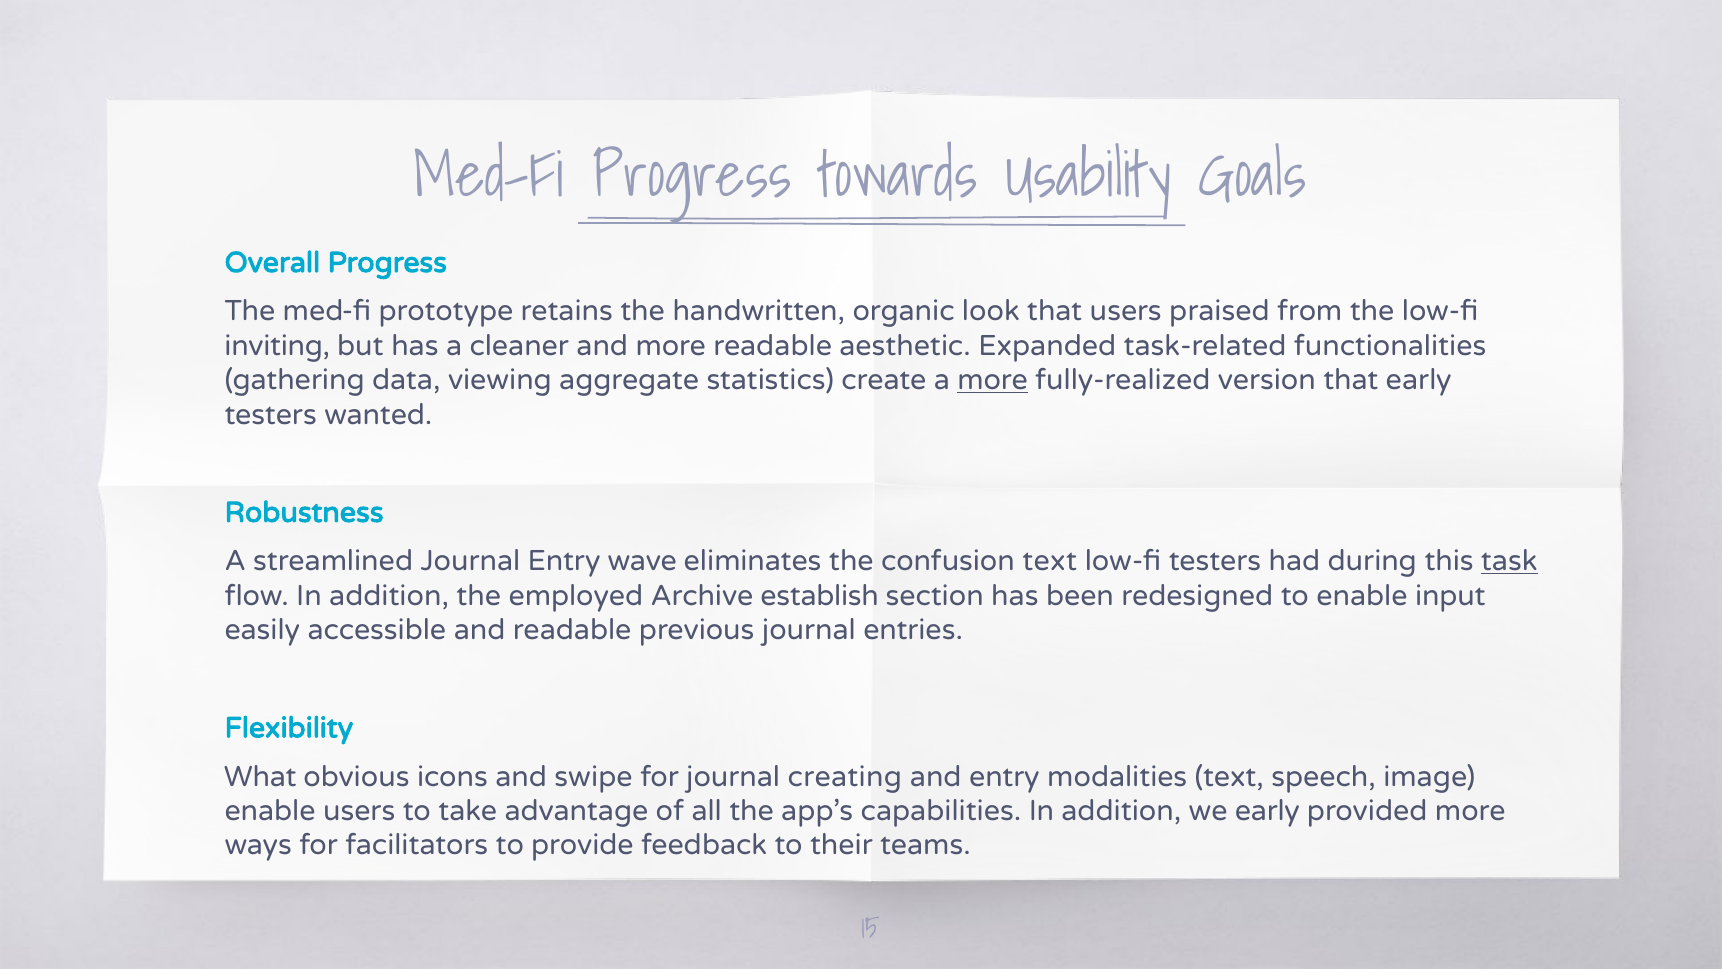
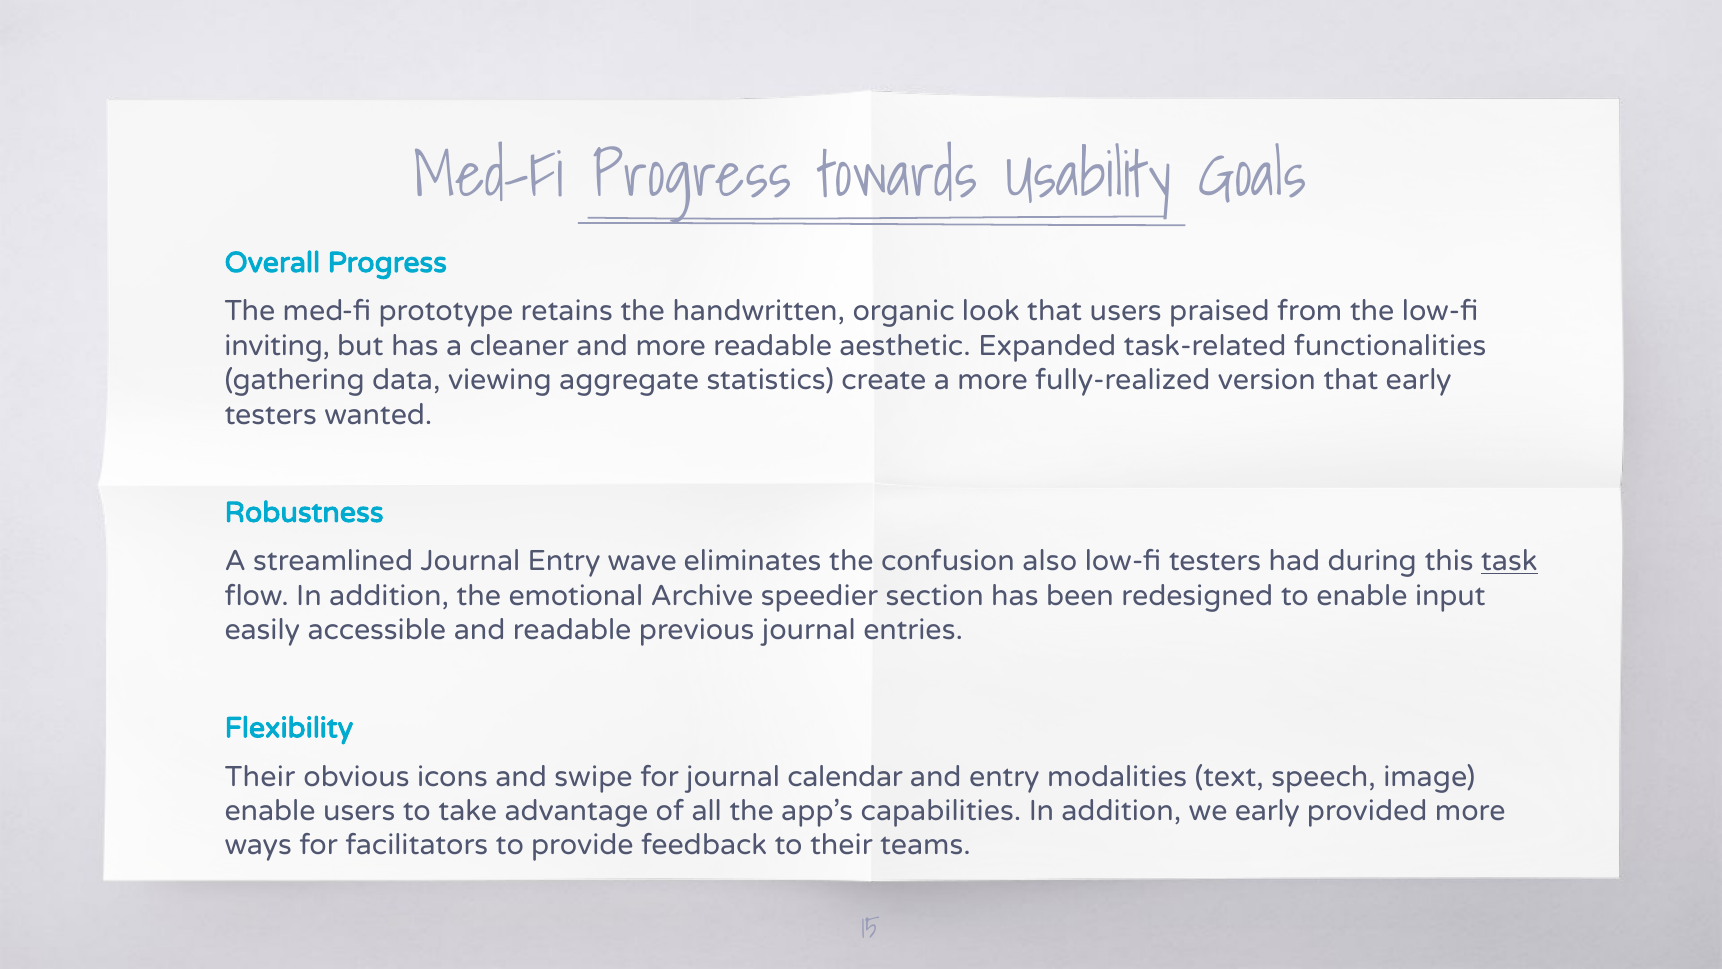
more at (993, 380) underline: present -> none
confusion text: text -> also
employed: employed -> emotional
establish: establish -> speedier
What at (260, 776): What -> Their
creating: creating -> calendar
